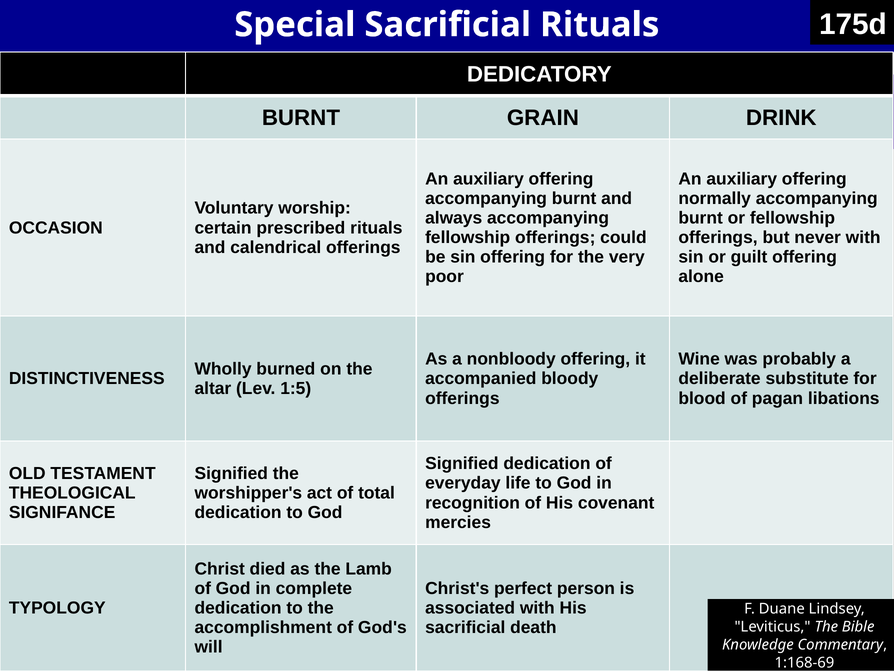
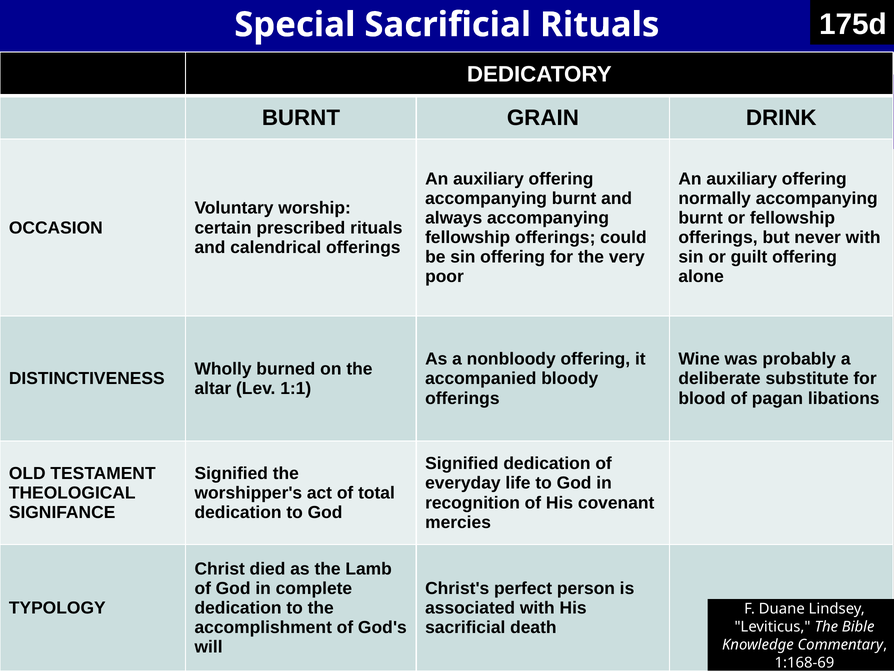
1:5: 1:5 -> 1:1
